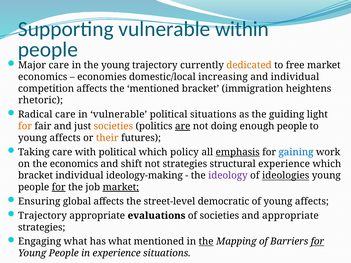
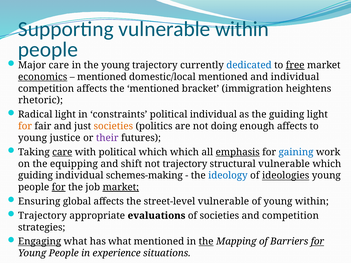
dedicated colour: orange -> blue
free underline: none -> present
economics at (43, 77) underline: none -> present
economies at (102, 77): economies -> mentioned
domestic/local increasing: increasing -> mentioned
Radical care: care -> light
in vulnerable: vulnerable -> constraints
political situations: situations -> individual
are underline: present -> none
enough people: people -> affects
affects at (65, 138): affects -> justice
their colour: orange -> purple
care at (62, 152) underline: none -> present
which policy: policy -> which
the economics: economics -> equipping
not strategies: strategies -> trajectory
structural experience: experience -> vulnerable
bracket at (36, 176): bracket -> guiding
ideology-making: ideology-making -> schemes-making
ideology colour: purple -> blue
street-level democratic: democratic -> vulnerable
of young affects: affects -> within
and appropriate: appropriate -> competition
Engaging underline: none -> present
